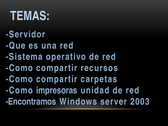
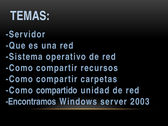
impresoras: impresoras -> compartido
